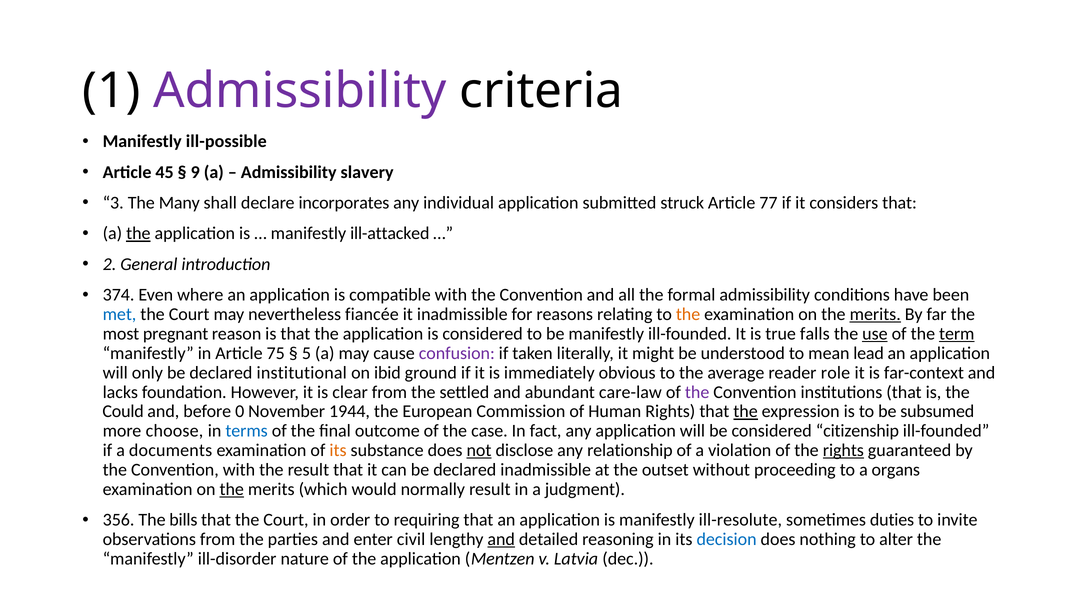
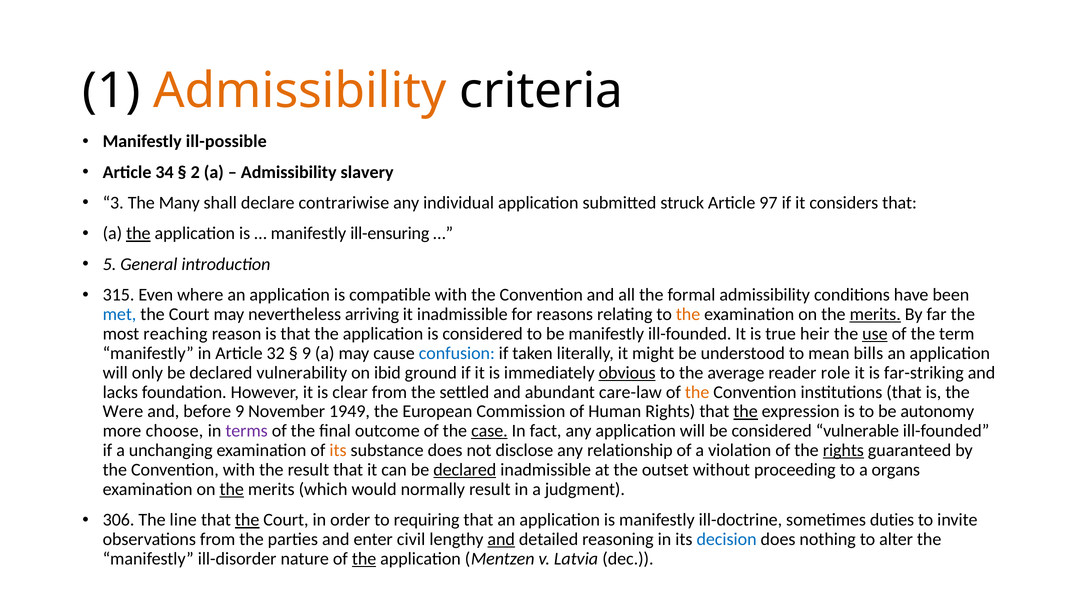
Admissibility at (300, 91) colour: purple -> orange
45: 45 -> 34
9: 9 -> 2
incorporates: incorporates -> contrariwise
77: 77 -> 97
ill-attacked: ill-attacked -> ill-ensuring
2: 2 -> 5
374: 374 -> 315
fiancée: fiancée -> arriving
pregnant: pregnant -> reaching
falls: falls -> heir
term underline: present -> none
75: 75 -> 32
5 at (306, 353): 5 -> 9
confusion colour: purple -> blue
lead: lead -> bills
institutional: institutional -> vulnerability
obvious underline: none -> present
far-context: far-context -> far-striking
the at (697, 392) colour: purple -> orange
Could: Could -> Were
before 0: 0 -> 9
1944: 1944 -> 1949
subsumed: subsumed -> autonomy
terms colour: blue -> purple
case underline: none -> present
citizenship: citizenship -> vulnerable
documents: documents -> unchanging
not underline: present -> none
declared at (465, 470) underline: none -> present
356: 356 -> 306
bills: bills -> line
the at (247, 520) underline: none -> present
ill-resolute: ill-resolute -> ill-doctrine
the at (364, 559) underline: none -> present
